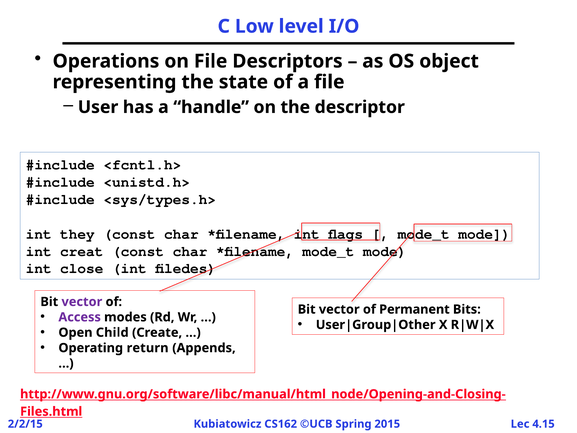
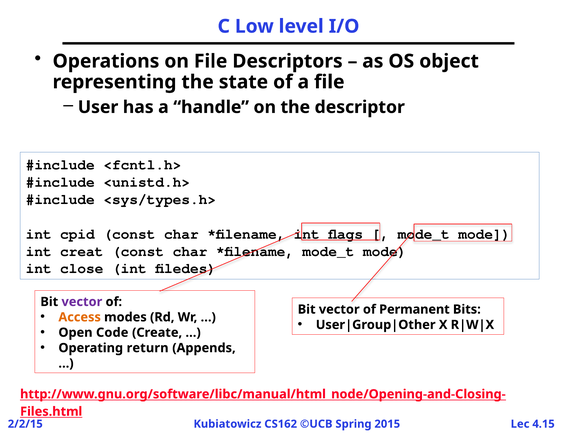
they: they -> cpid
Access colour: purple -> orange
Child: Child -> Code
